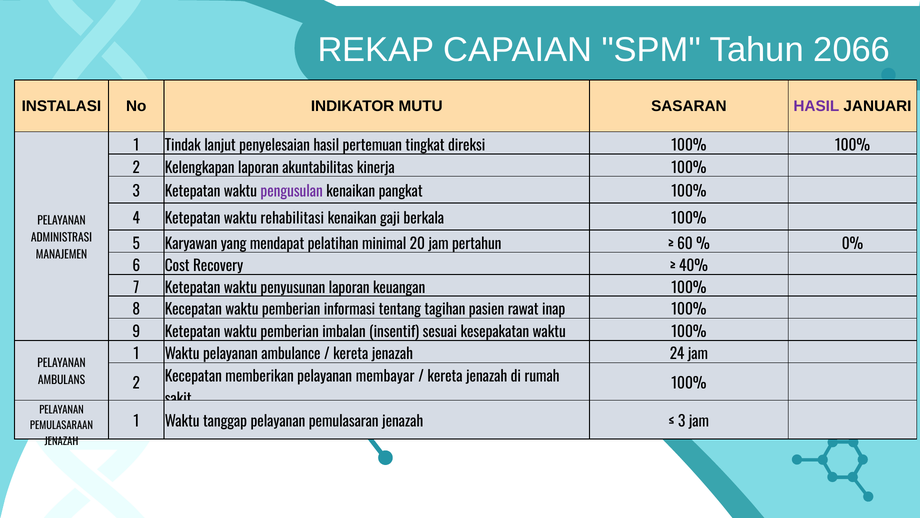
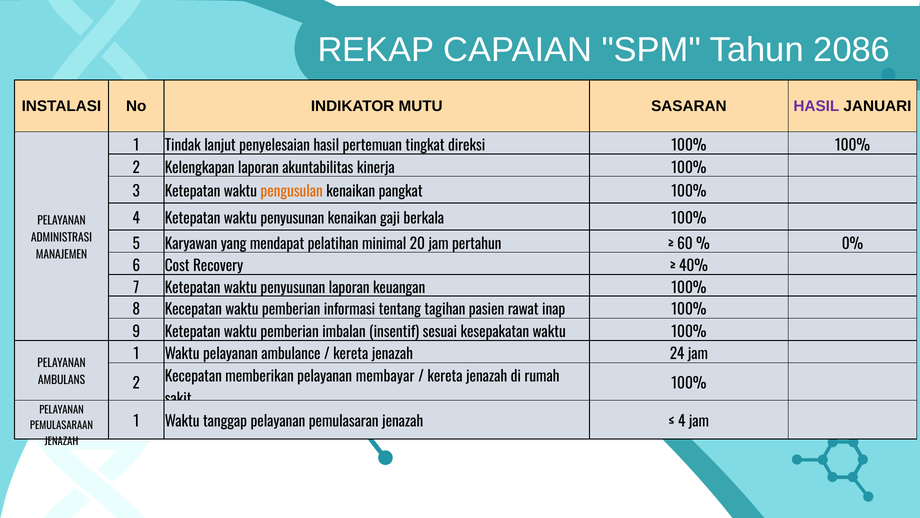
2066: 2066 -> 2086
pengusulan colour: purple -> orange
4 Ketepatan waktu rehabilitasi: rehabilitasi -> penyusunan
3 at (682, 421): 3 -> 4
